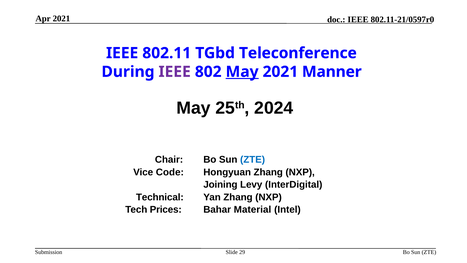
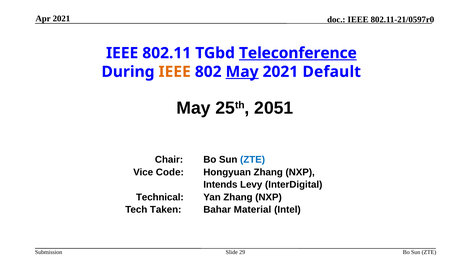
Teleconference underline: none -> present
IEEE at (175, 72) colour: purple -> orange
Manner: Manner -> Default
2024: 2024 -> 2051
Joining: Joining -> Intends
Prices: Prices -> Taken
